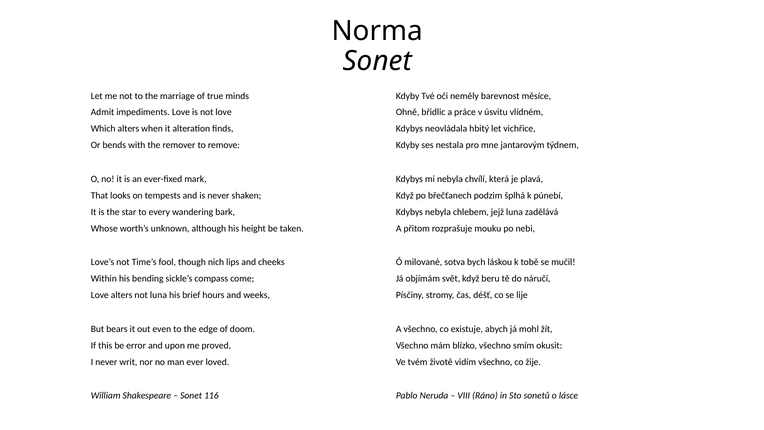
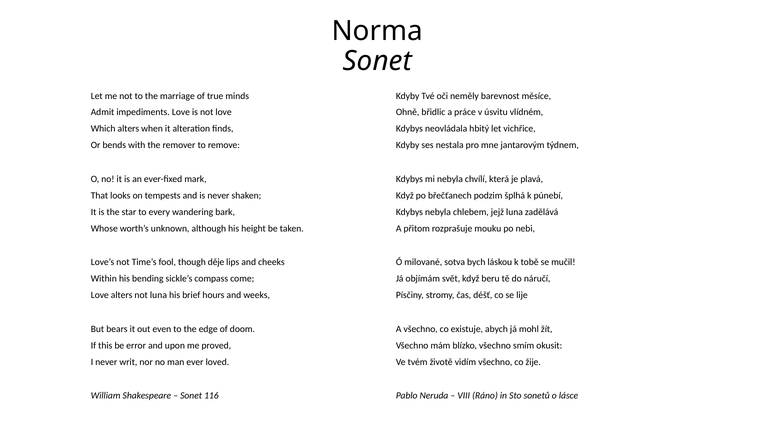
nich: nich -> děje
